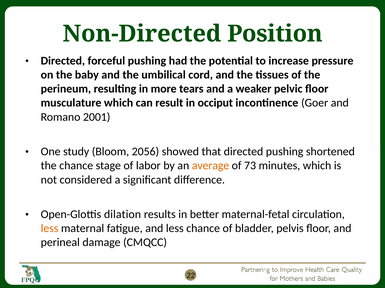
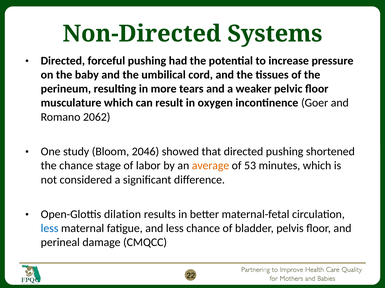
Position: Position -> Systems
occiput: occiput -> oxygen
2001: 2001 -> 2062
2056: 2056 -> 2046
73: 73 -> 53
less at (50, 229) colour: orange -> blue
